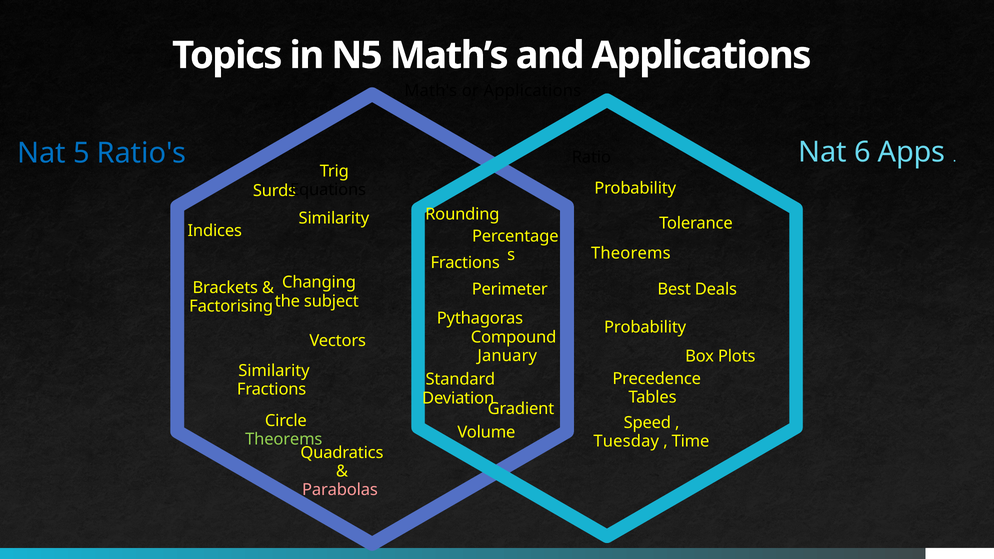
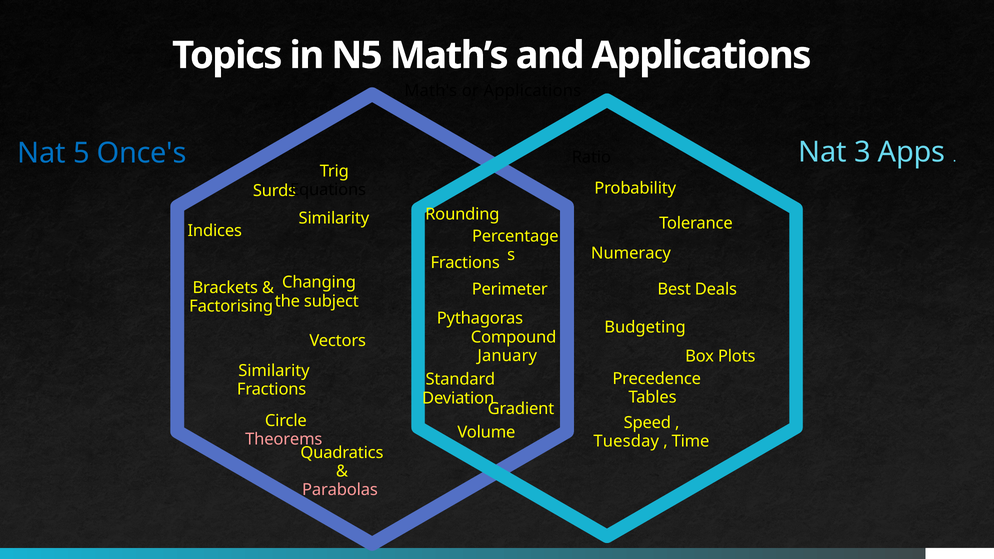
6: 6 -> 3
Ratio's: Ratio's -> Once's
Theorems at (631, 253): Theorems -> Numeracy
Probability at (645, 328): Probability -> Budgeting
Theorems at (284, 440) colour: light green -> pink
